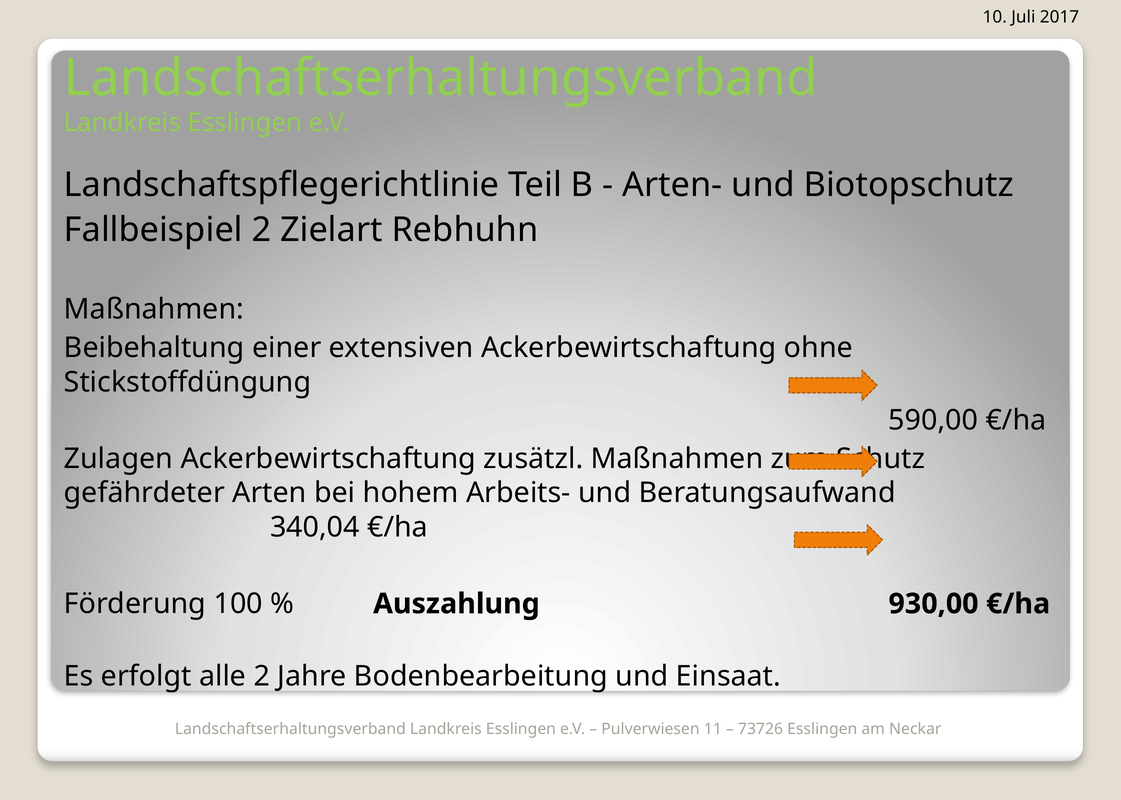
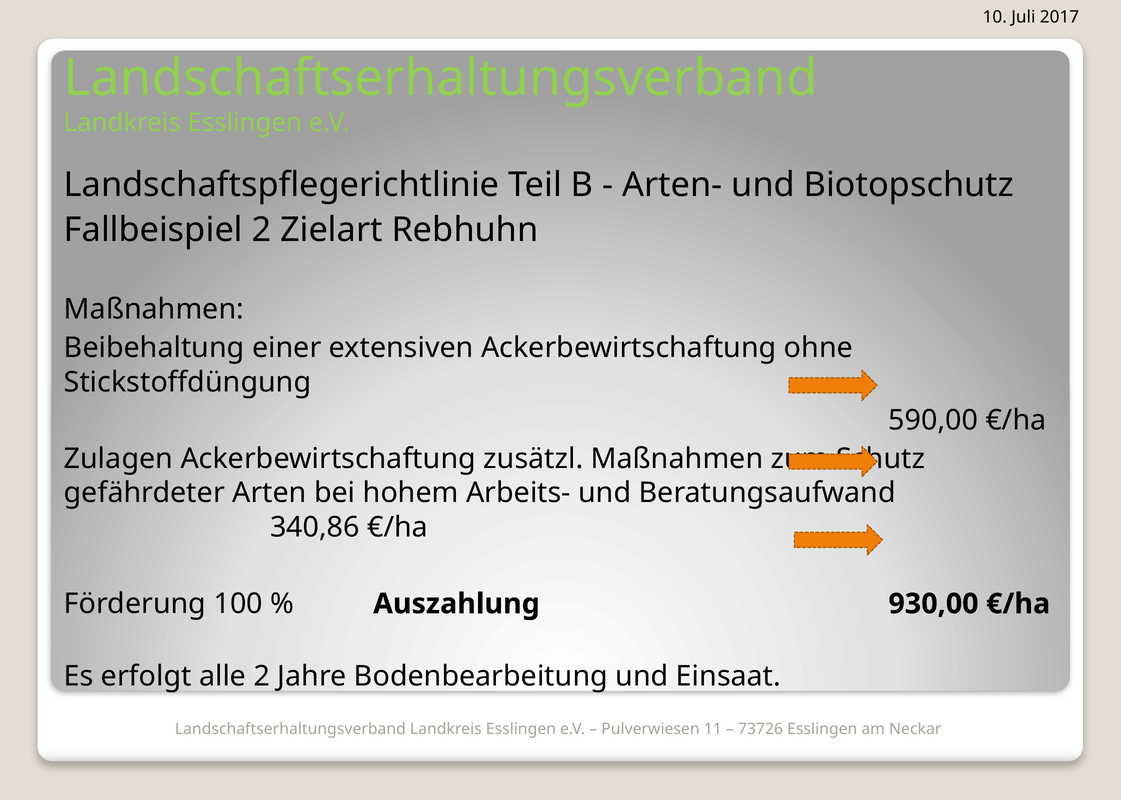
340,04: 340,04 -> 340,86
